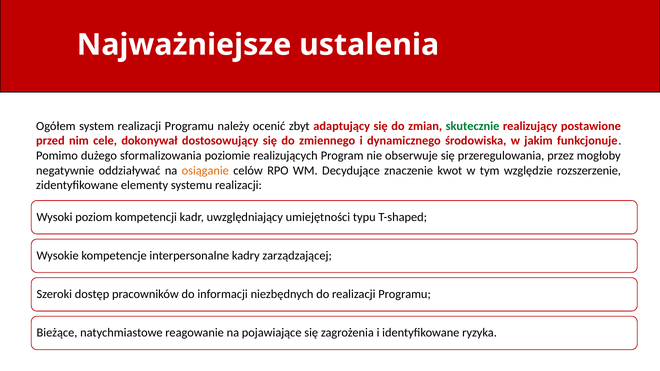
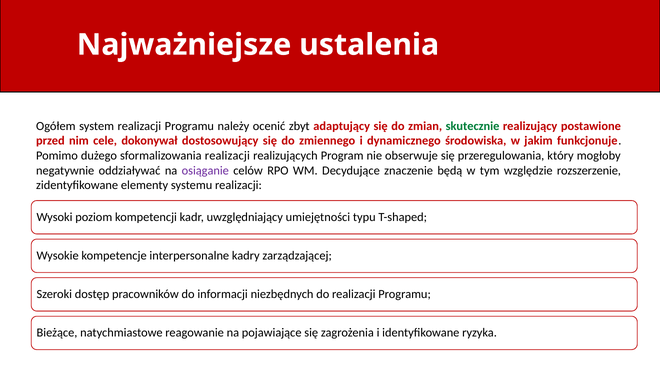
sformalizowania poziomie: poziomie -> realizacji
przez: przez -> który
osiąganie colour: orange -> purple
kwot: kwot -> będą
